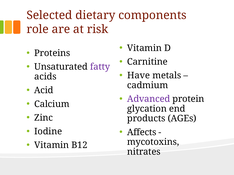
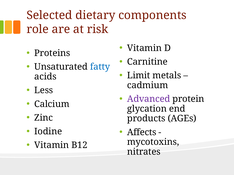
fatty colour: purple -> blue
Have: Have -> Limit
Acid: Acid -> Less
